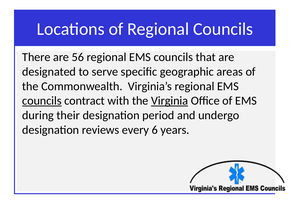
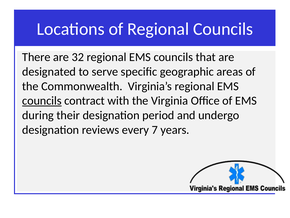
56: 56 -> 32
Virginia underline: present -> none
6: 6 -> 7
